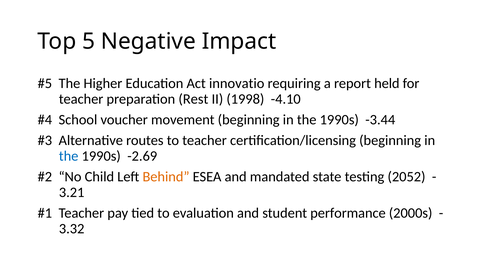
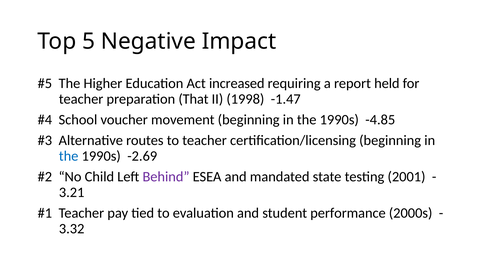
innovatio: innovatio -> increased
Rest: Rest -> That
-4.10: -4.10 -> -1.47
-3.44: -3.44 -> -4.85
Behind colour: orange -> purple
2052: 2052 -> 2001
